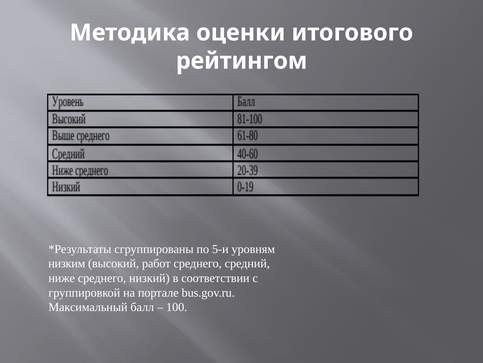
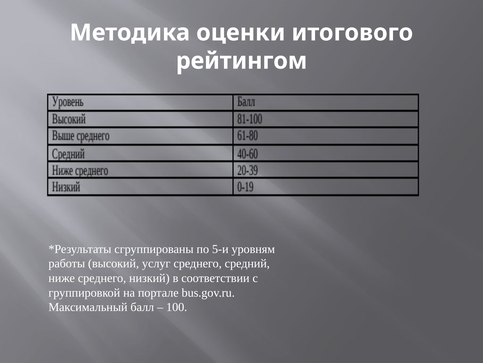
низким: низким -> работы
работ: работ -> услуг
